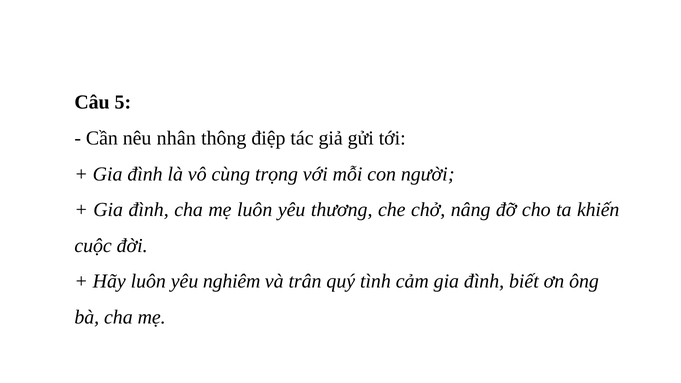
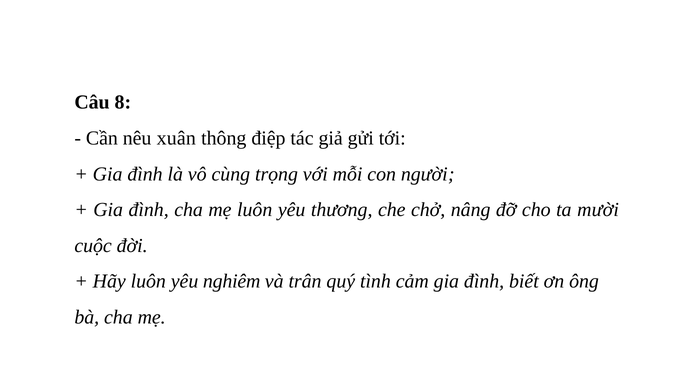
5: 5 -> 8
nhân: nhân -> xuân
khiến: khiến -> mười
